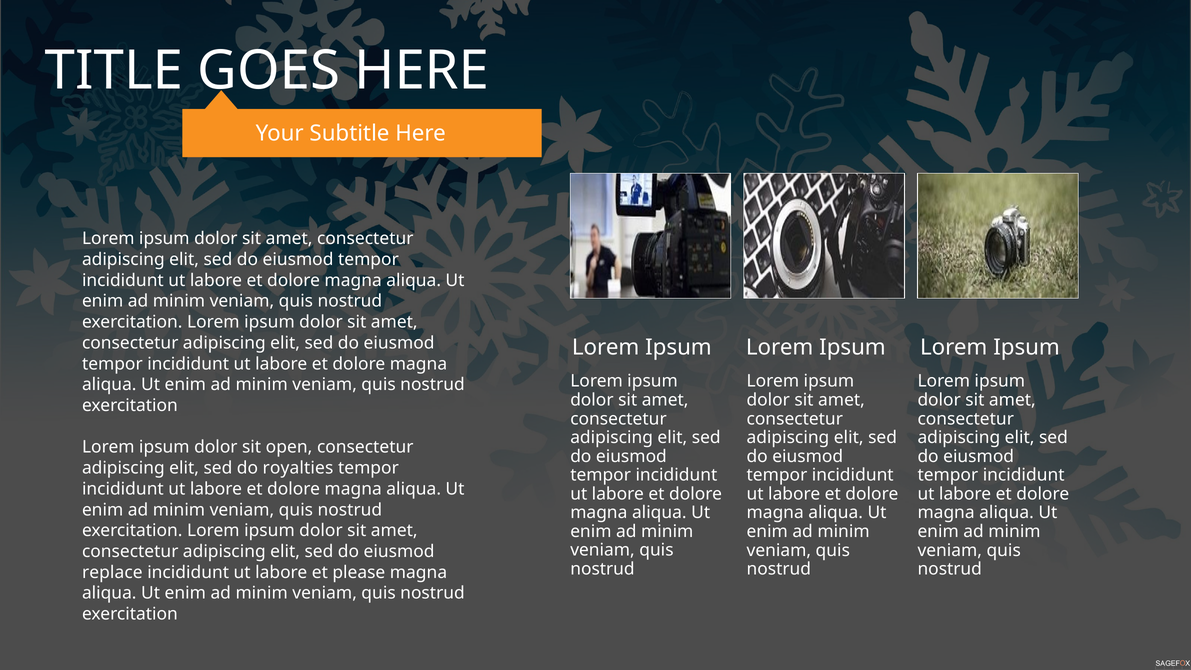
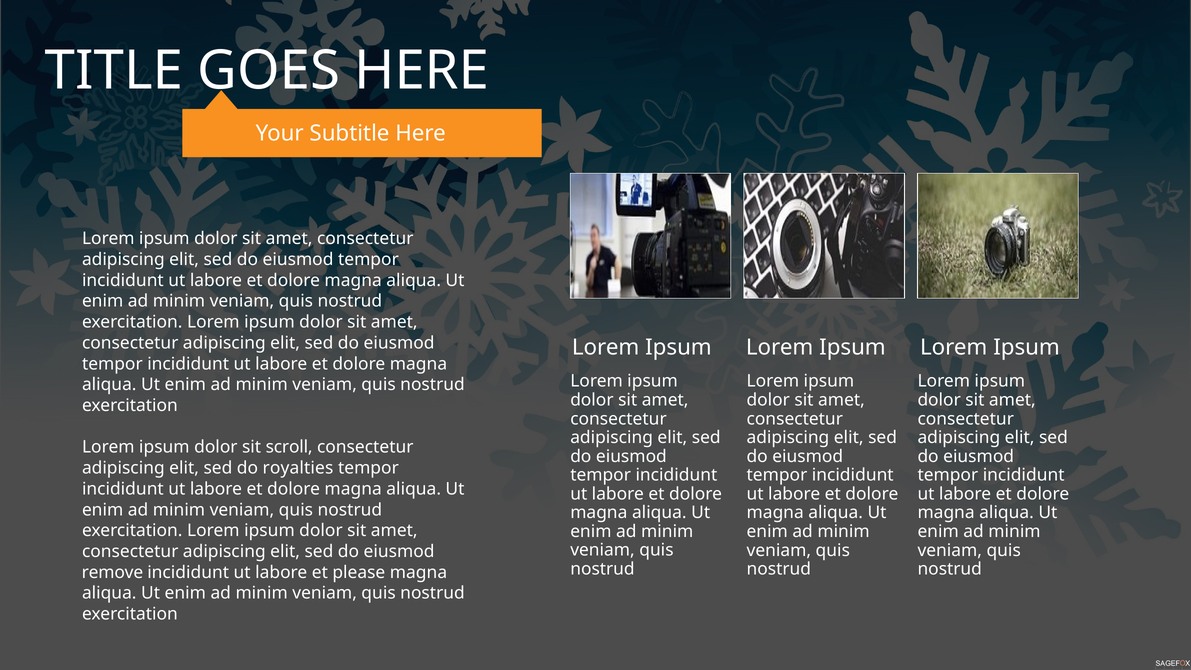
open: open -> scroll
replace: replace -> remove
